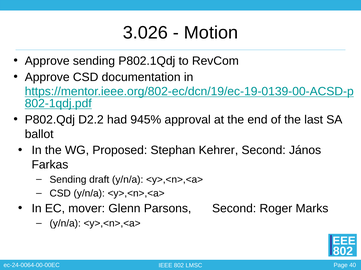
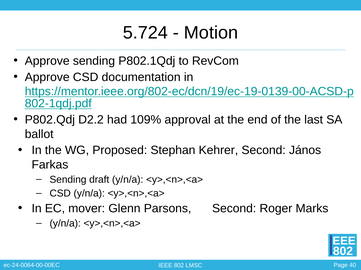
3.026: 3.026 -> 5.724
945%: 945% -> 109%
